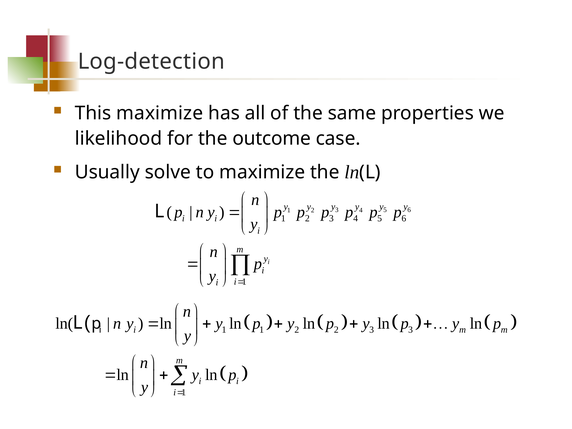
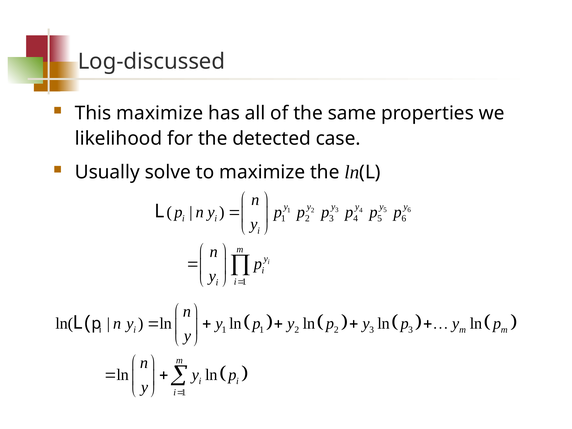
Log-detection: Log-detection -> Log-discussed
outcome: outcome -> detected
